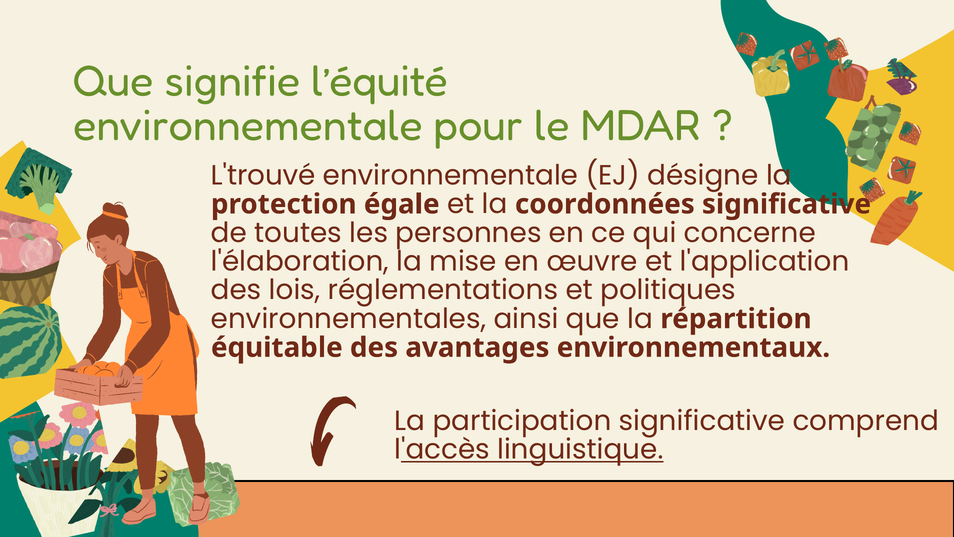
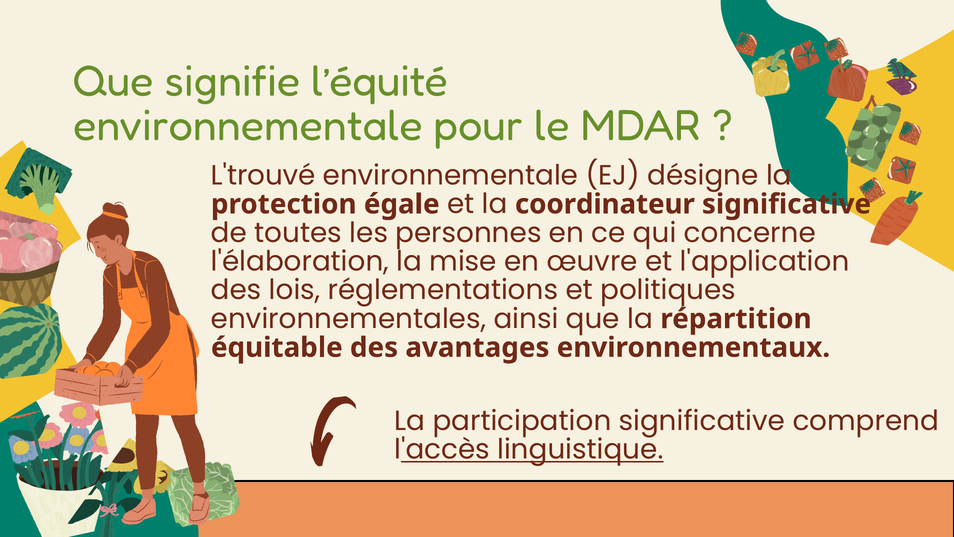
coordonnées: coordonnées -> coordinateur
